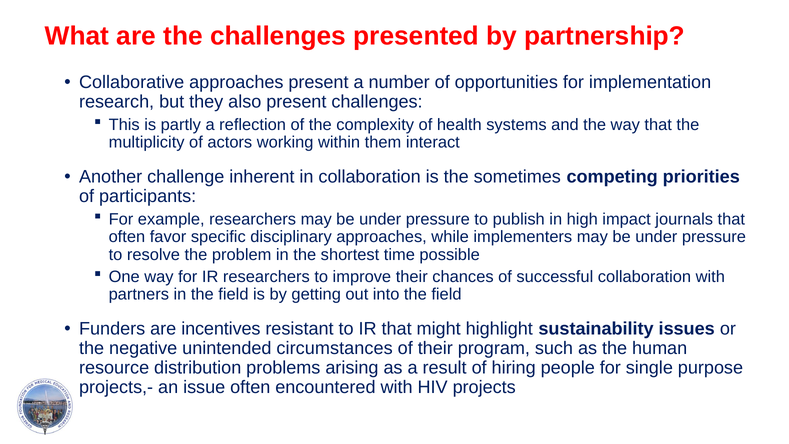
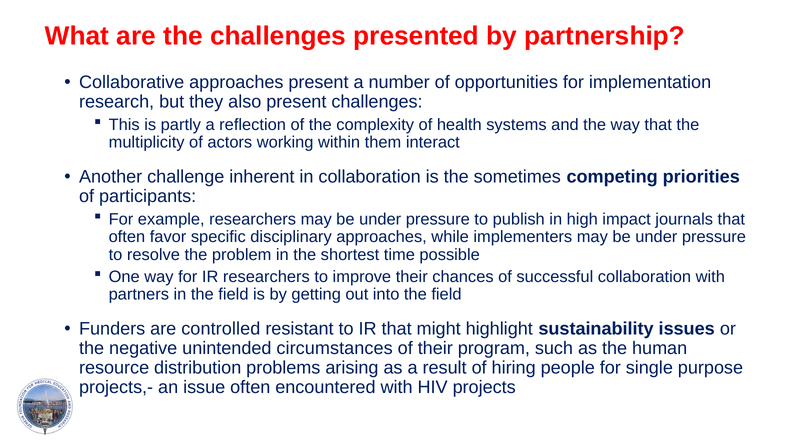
incentives: incentives -> controlled
